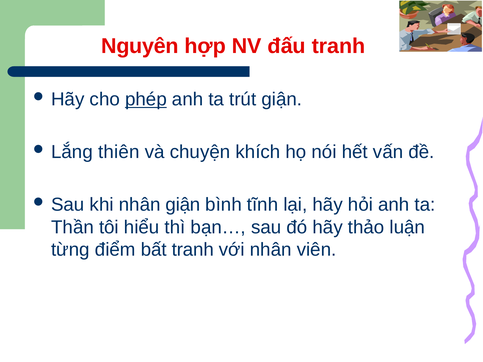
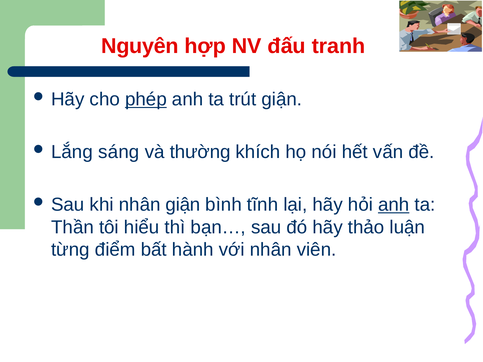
thiên: thiên -> sáng
chuyện: chuyện -> thường
anh at (394, 205) underline: none -> present
bất tranh: tranh -> hành
